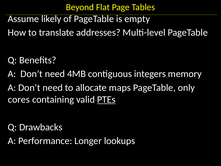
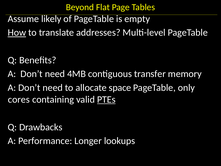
How underline: none -> present
integers: integers -> transfer
maps: maps -> space
